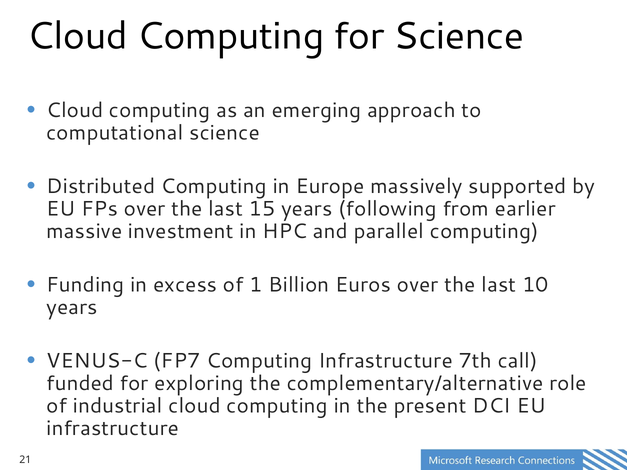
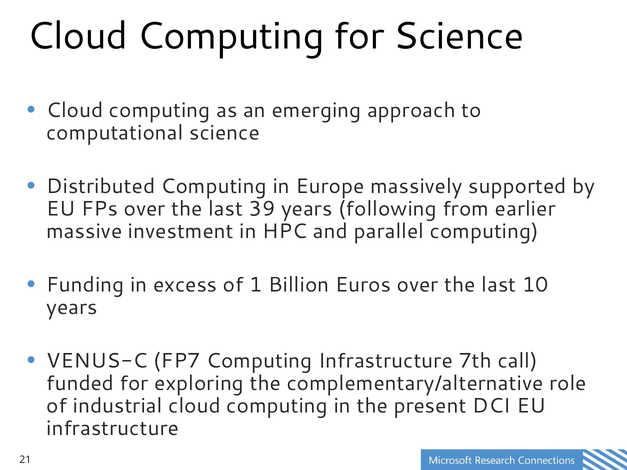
15: 15 -> 39
